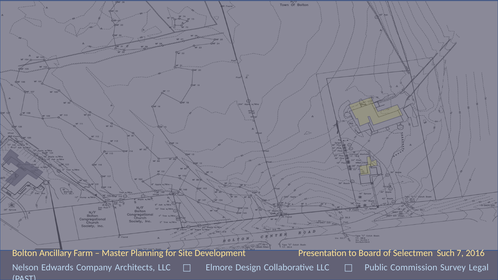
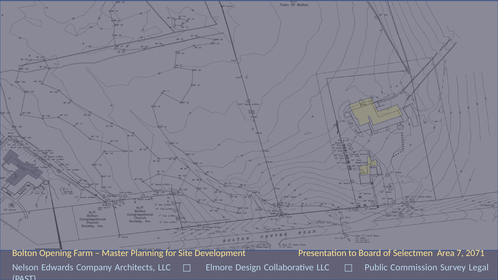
Ancillary: Ancillary -> Opening
Such: Such -> Area
2016: 2016 -> 2071
